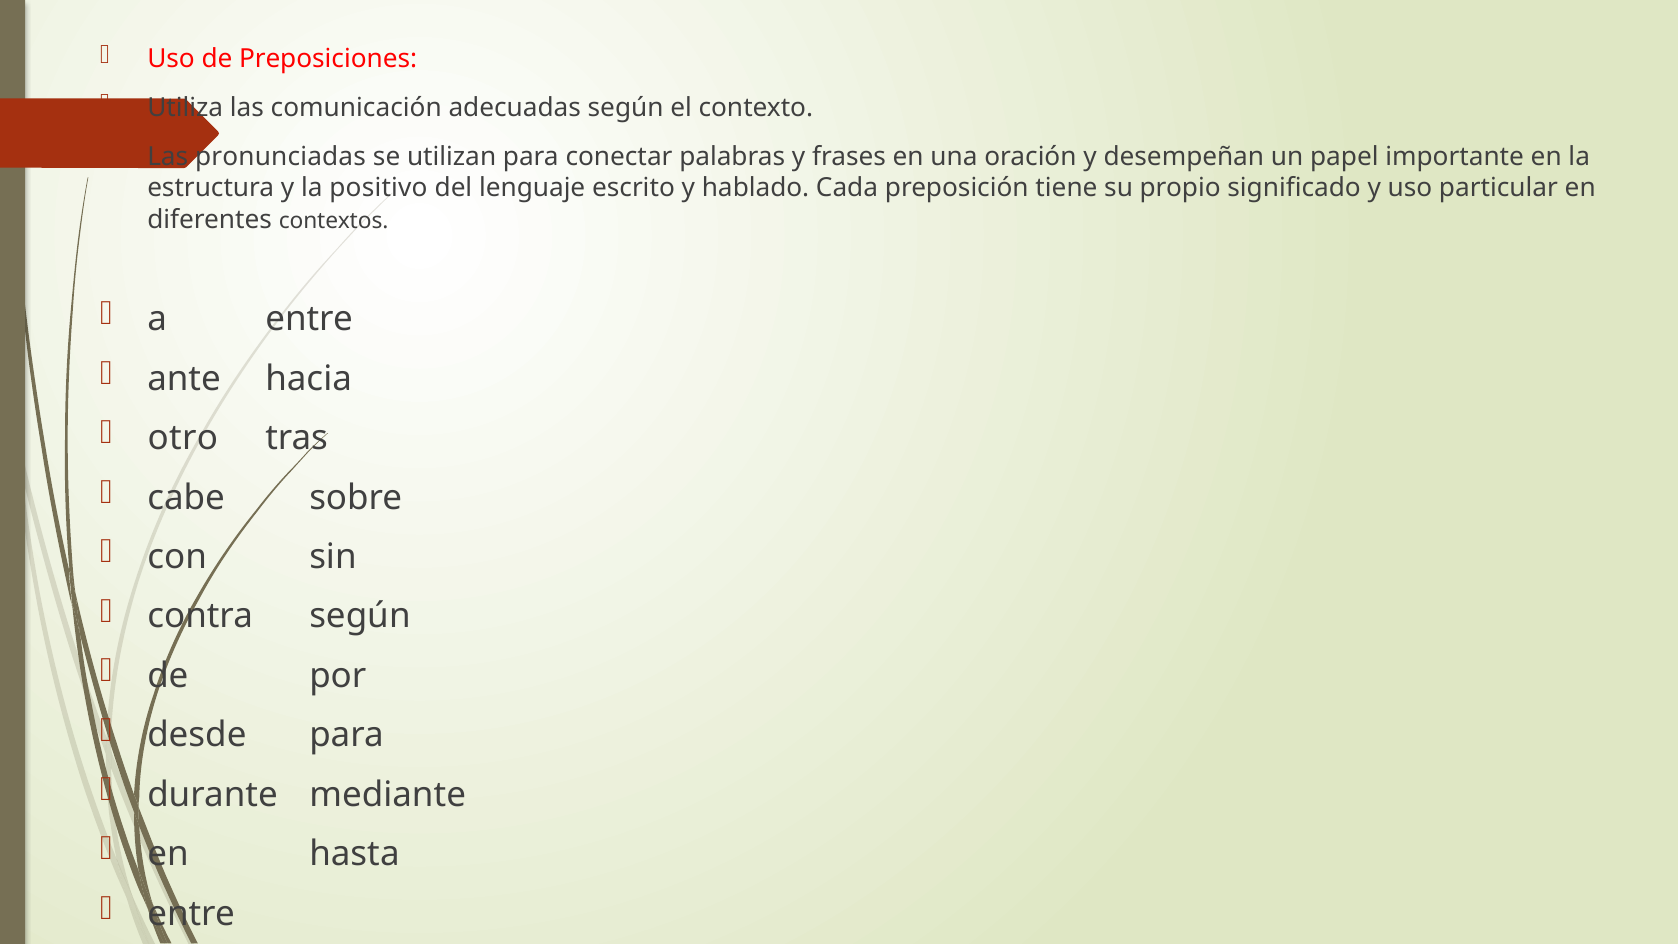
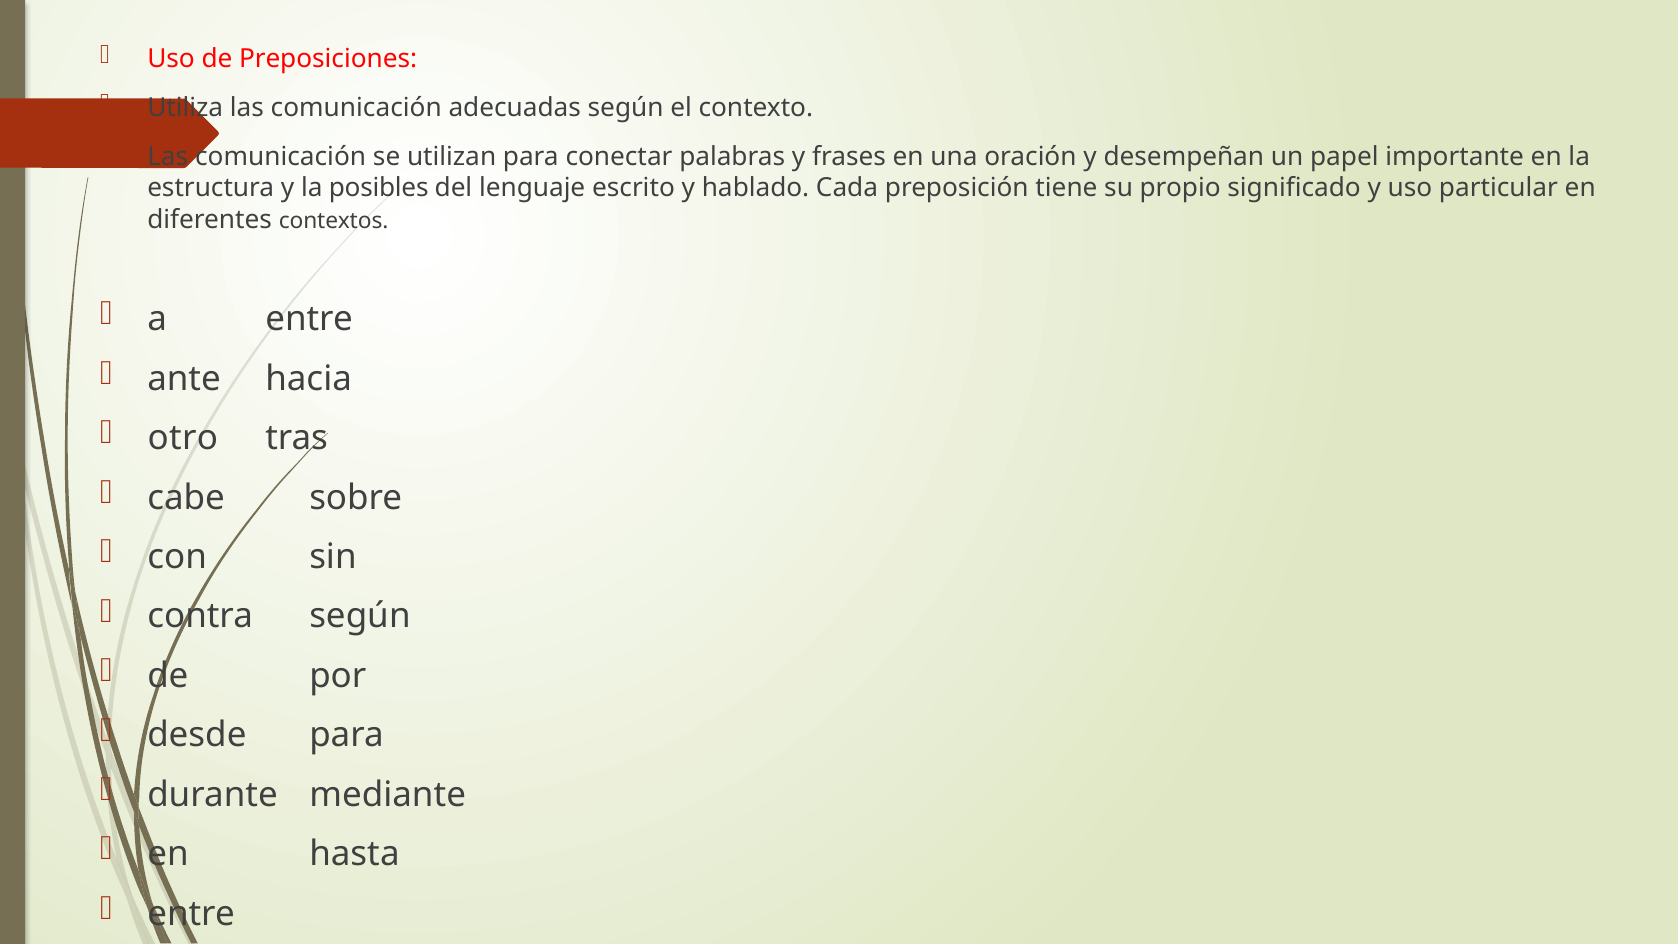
pronunciadas at (280, 157): pronunciadas -> comunicación
positivo: positivo -> posibles
